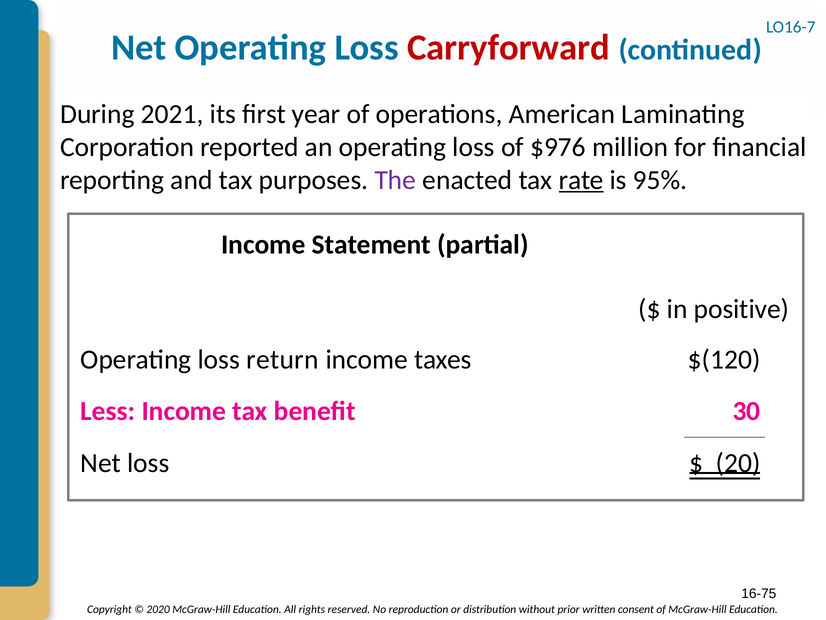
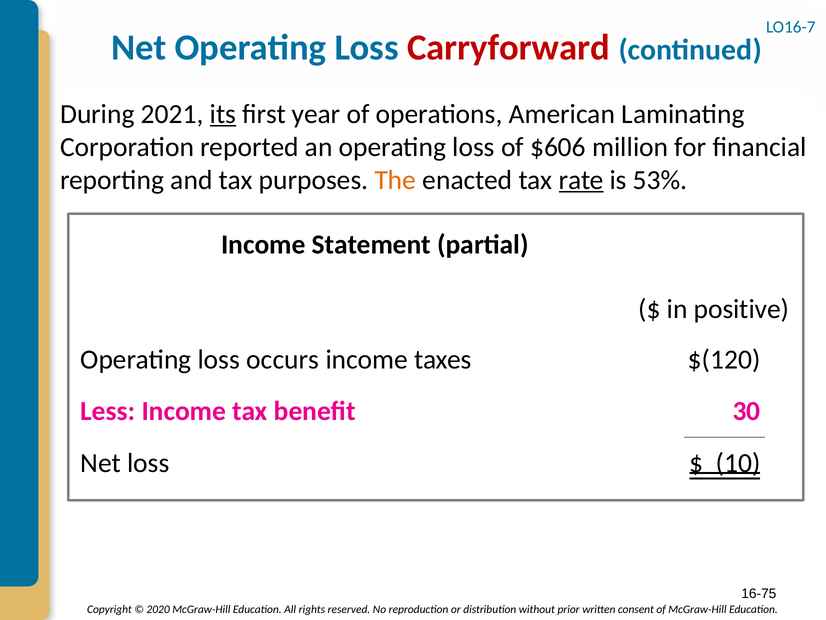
its underline: none -> present
$976: $976 -> $606
The colour: purple -> orange
95%: 95% -> 53%
return: return -> occurs
20: 20 -> 10
